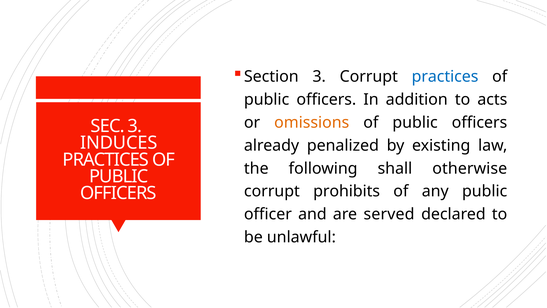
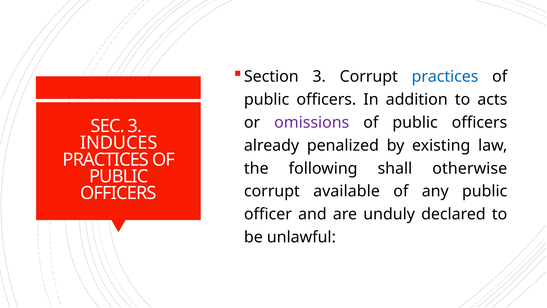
omissions colour: orange -> purple
prohibits: prohibits -> available
served: served -> unduly
